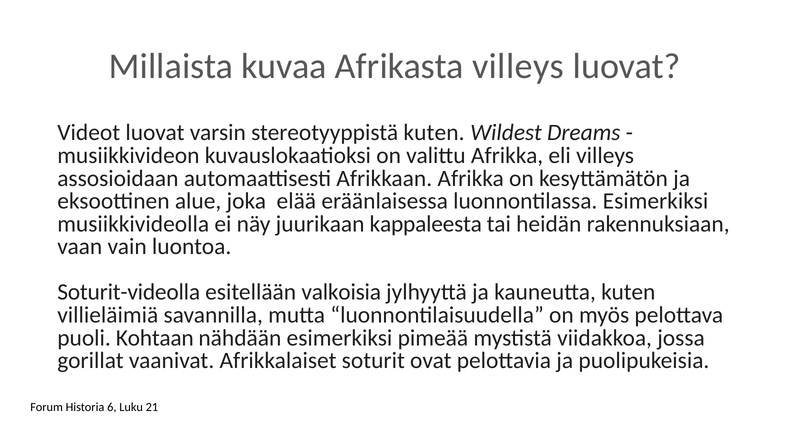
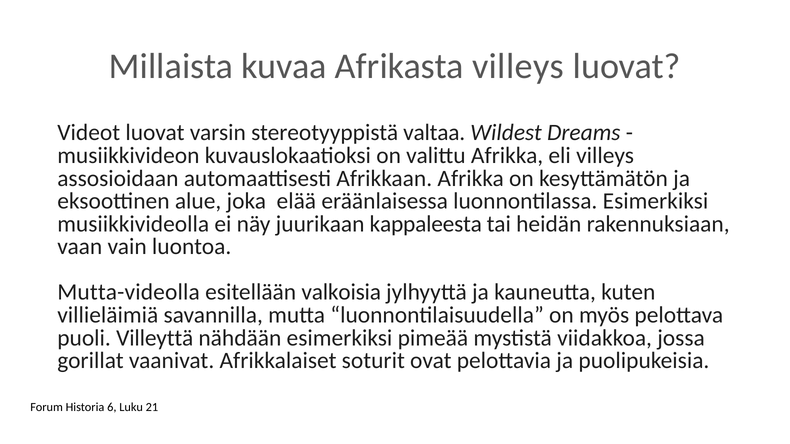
stereotyyppistä kuten: kuten -> valtaa
Soturit-videolla: Soturit-videolla -> Mutta-videolla
Kohtaan: Kohtaan -> Villeyttä
